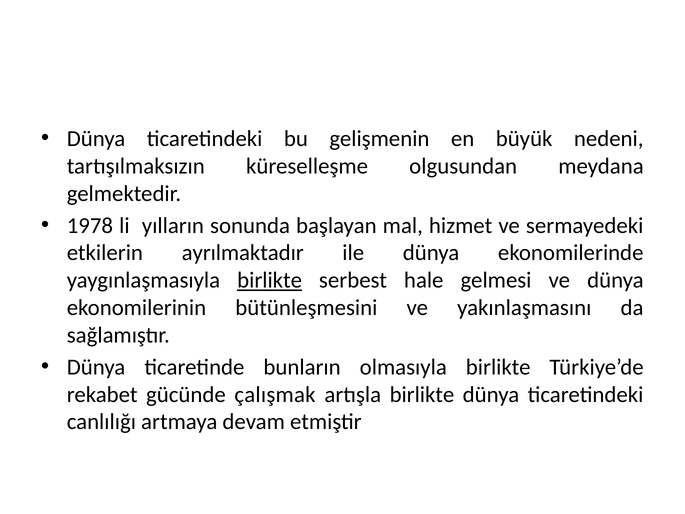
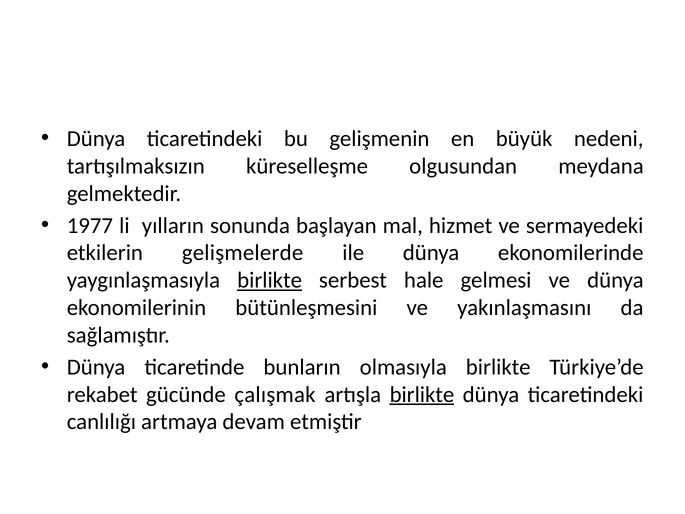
1978: 1978 -> 1977
ayrılmaktadır: ayrılmaktadır -> gelişmelerde
birlikte at (422, 394) underline: none -> present
